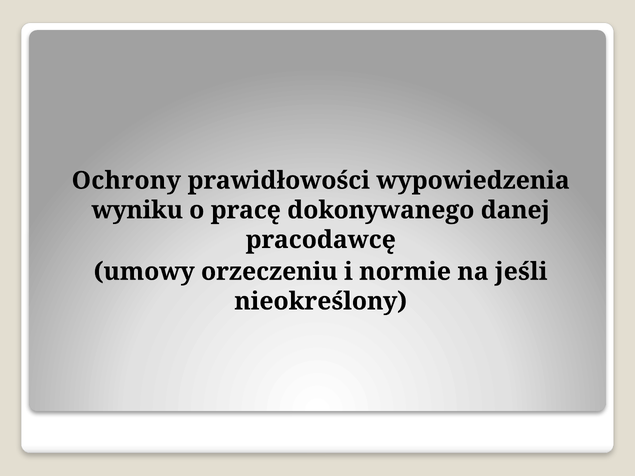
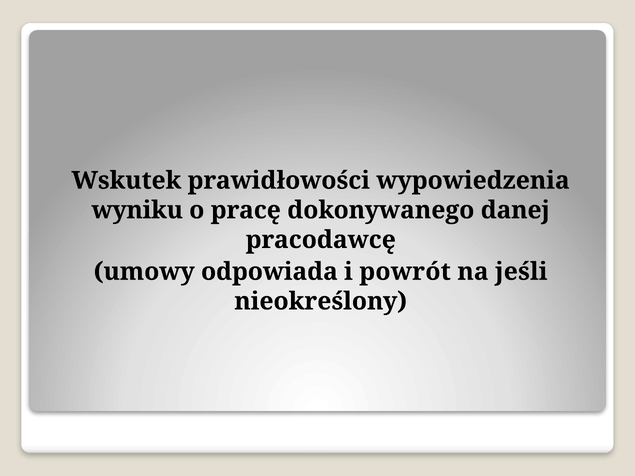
Ochrony: Ochrony -> Wskutek
orzeczeniu: orzeczeniu -> odpowiada
normie: normie -> powrót
